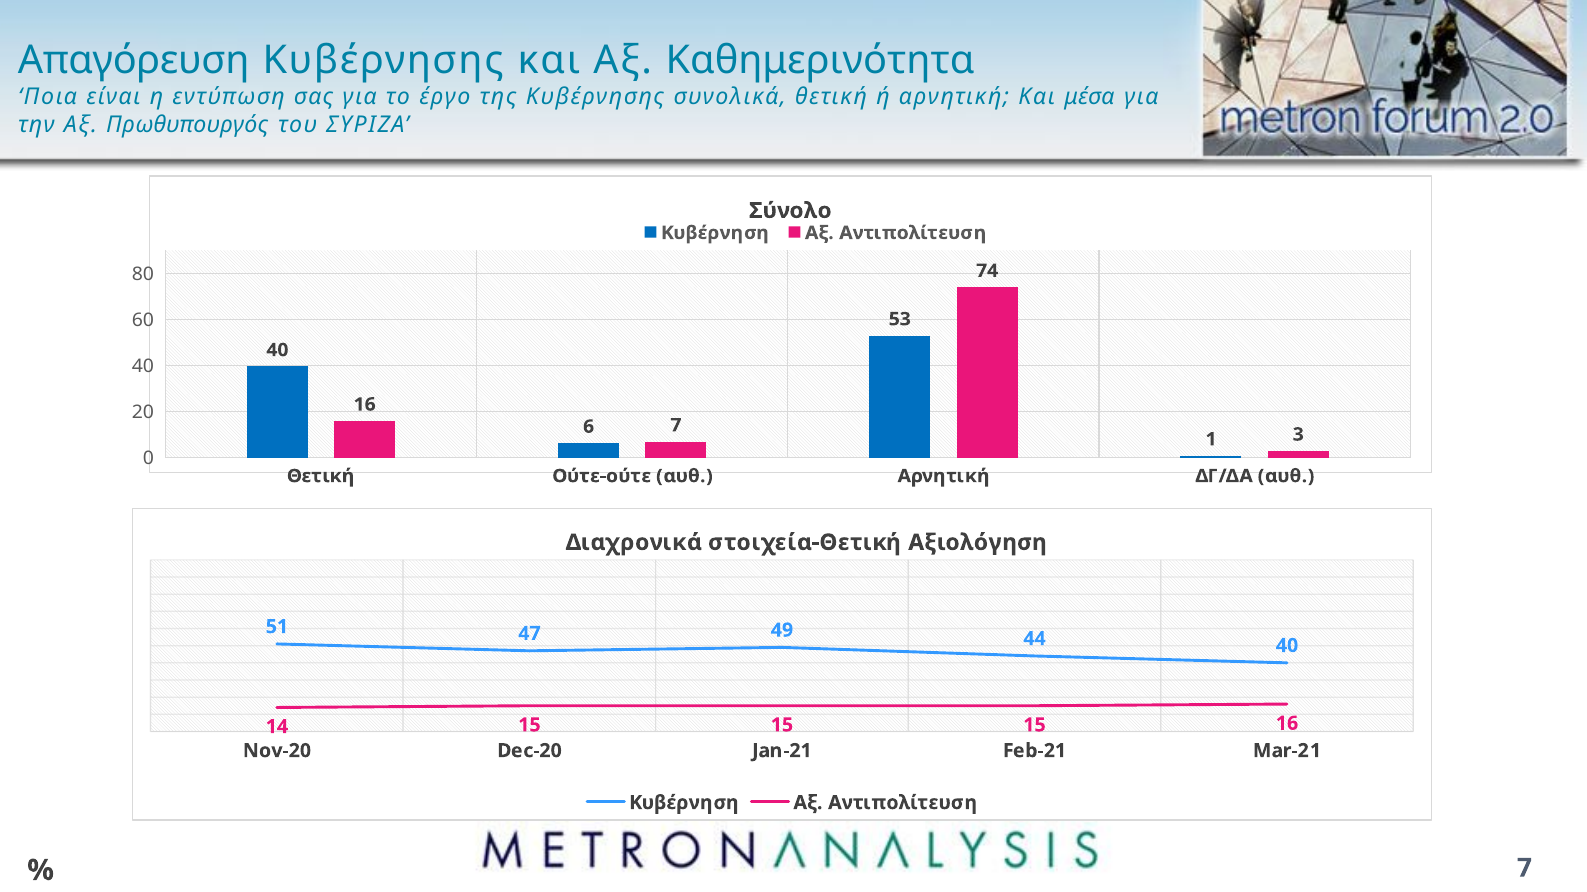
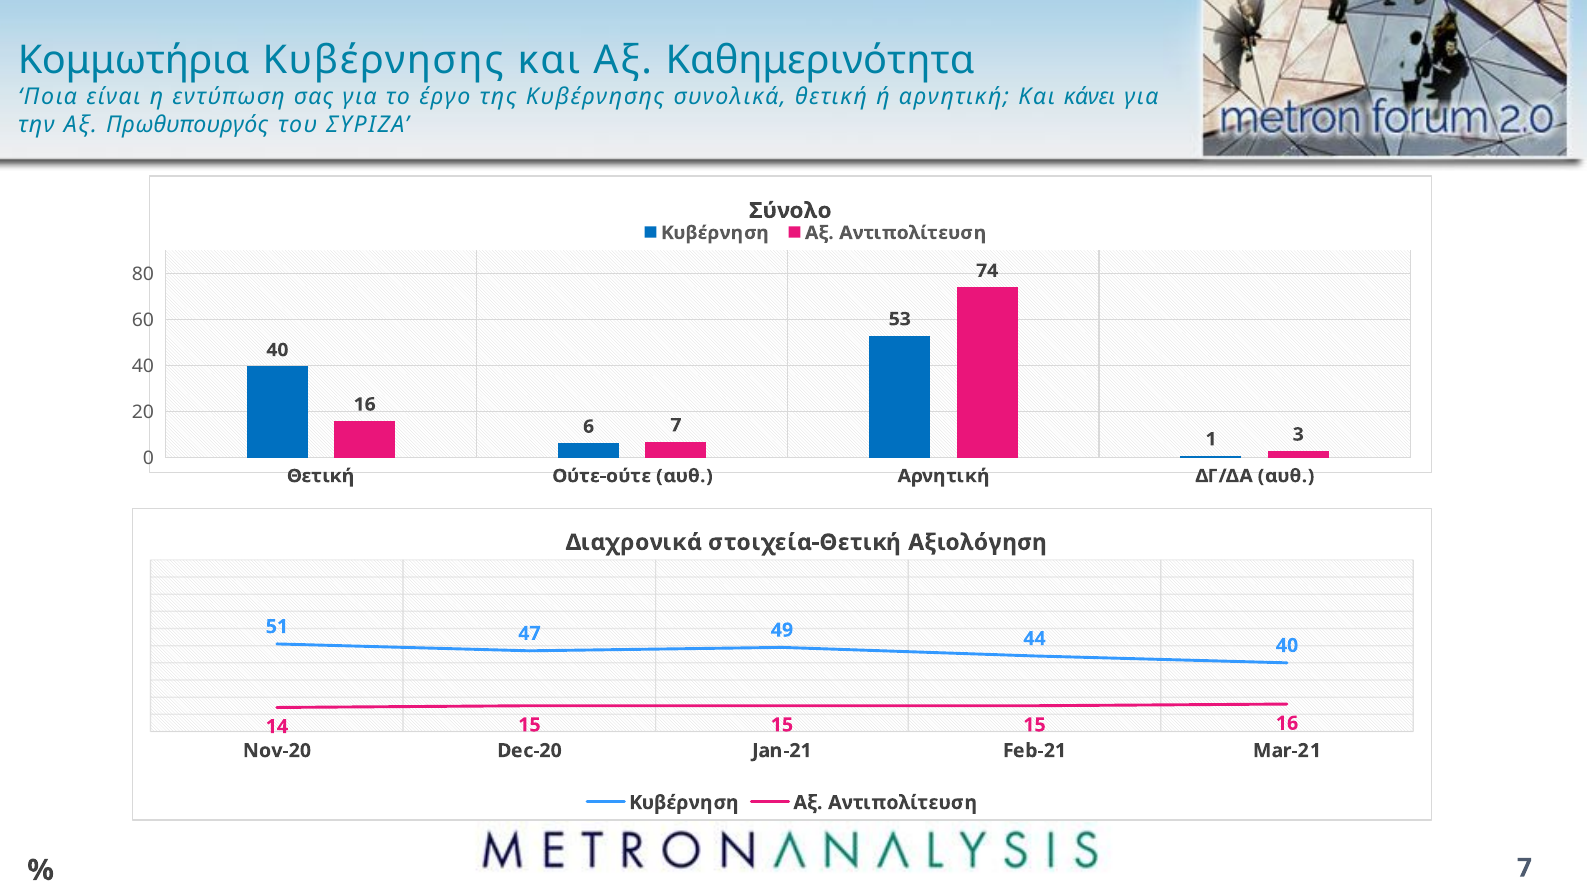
Απαγόρευση: Απαγόρευση -> Κομμωτήρια
μέσα: μέσα -> κάνει
